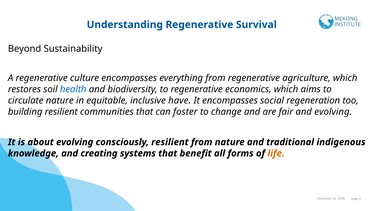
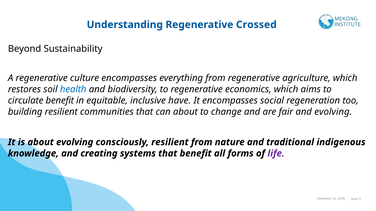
Survival: Survival -> Crossed
circulate nature: nature -> benefit
can foster: foster -> about
life colour: orange -> purple
